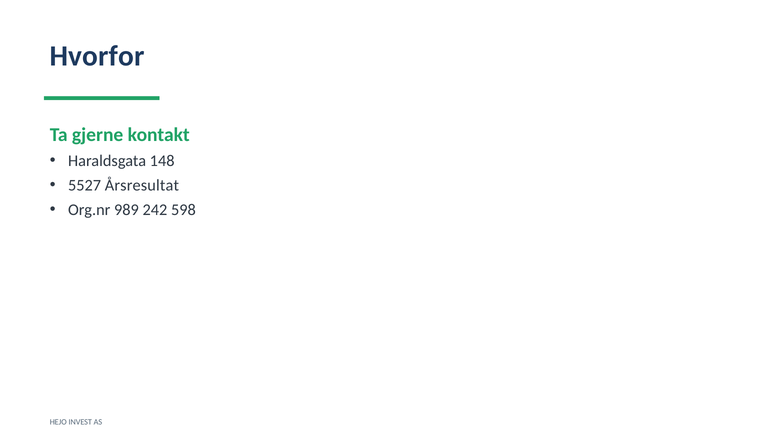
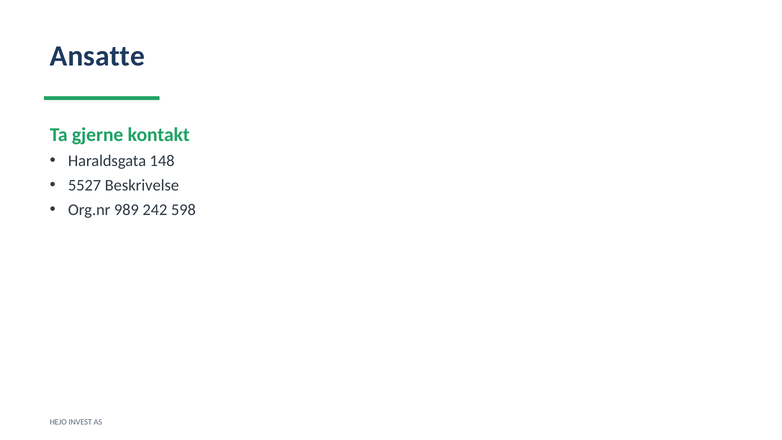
Hvorfor: Hvorfor -> Ansatte
Årsresultat: Årsresultat -> Beskrivelse
